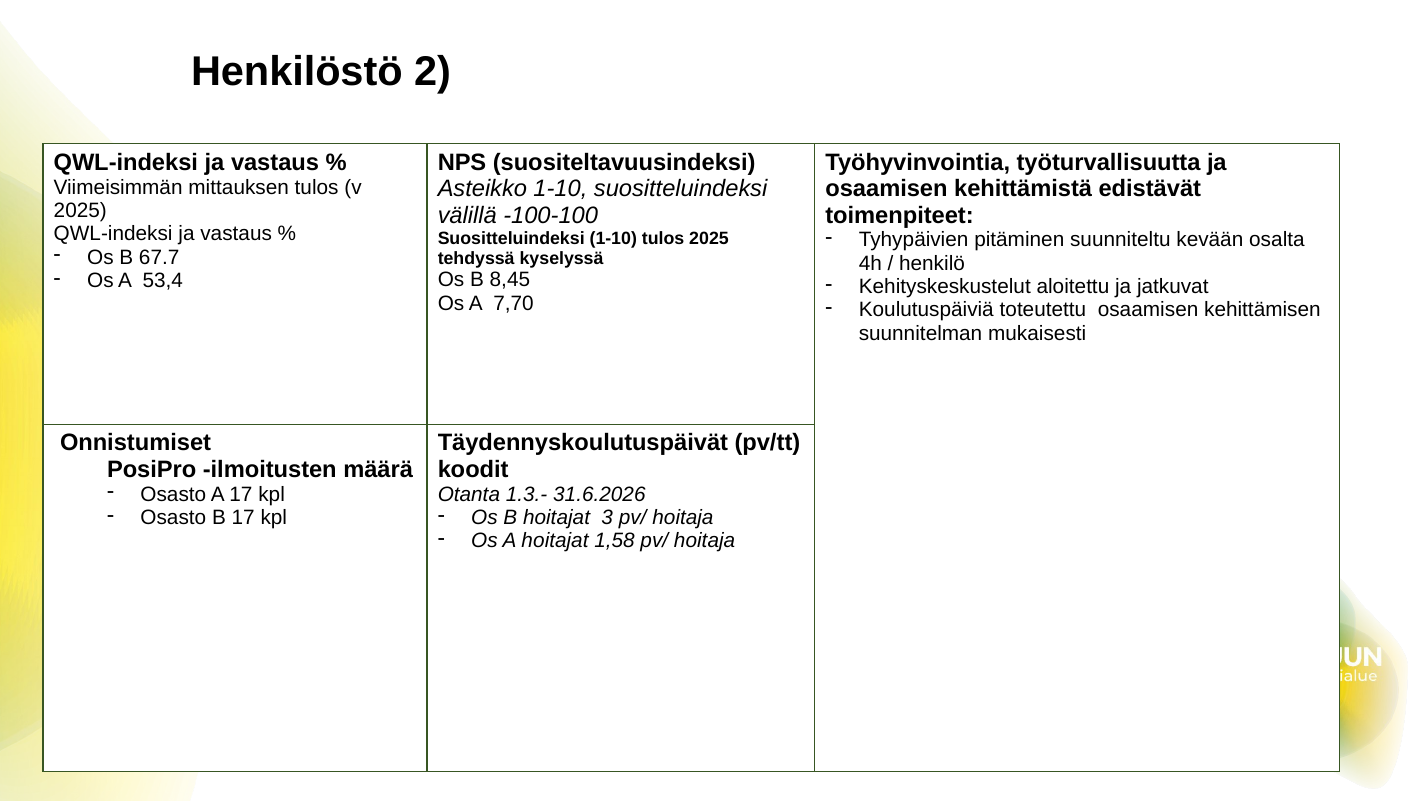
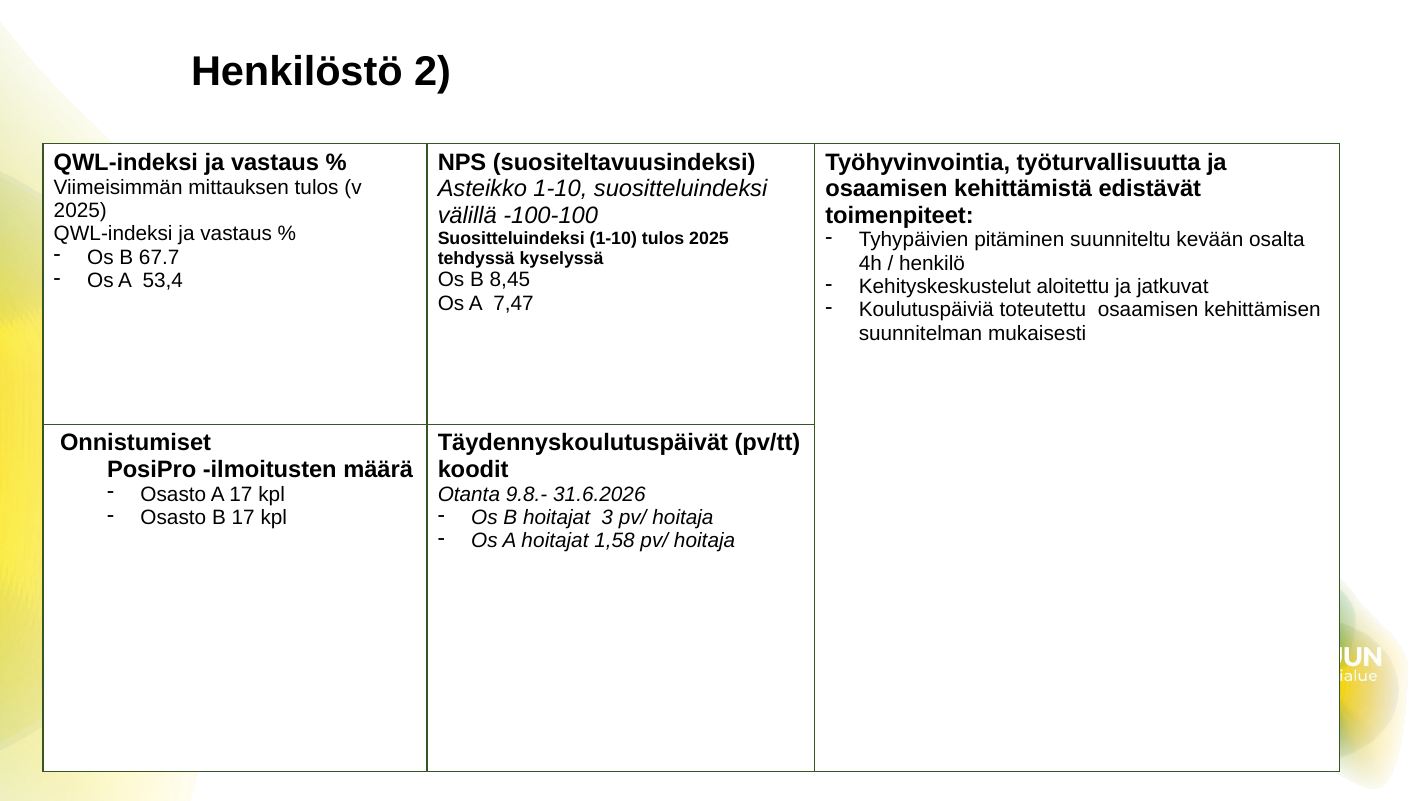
7,70: 7,70 -> 7,47
1.3.-: 1.3.- -> 9.8.-
